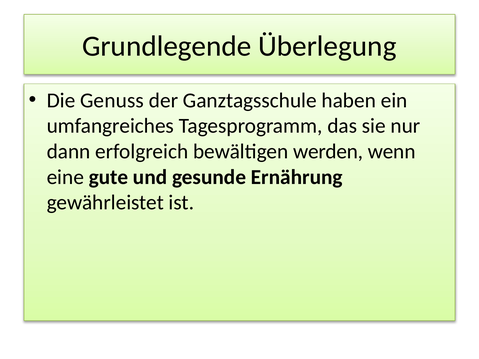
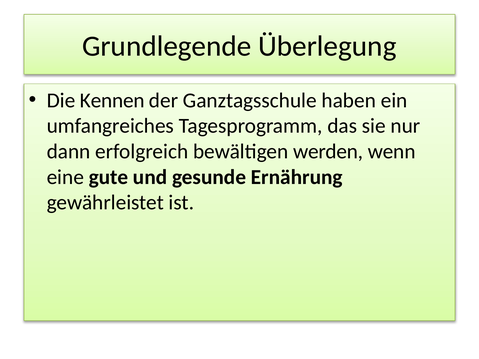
Genuss: Genuss -> Kennen
